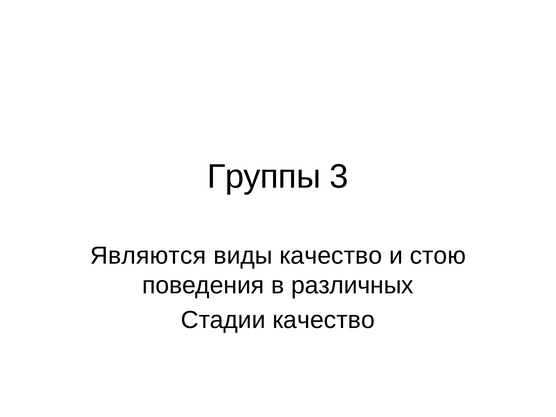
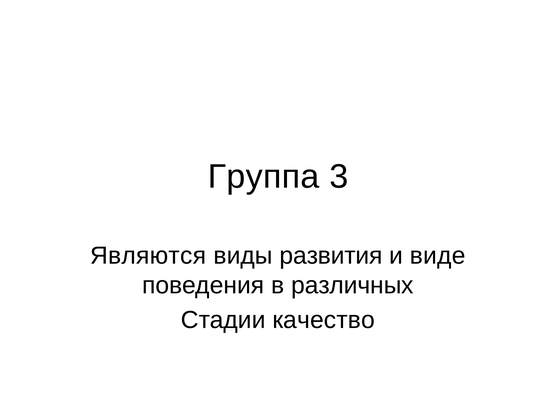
Группы: Группы -> Группа
виды качество: качество -> развития
стою: стою -> виде
